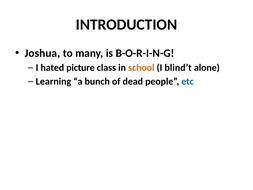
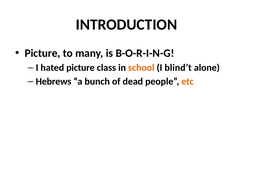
Joshua at (42, 53): Joshua -> Picture
Learning: Learning -> Hebrews
etc colour: blue -> orange
